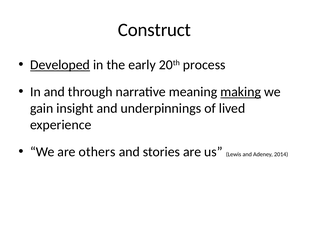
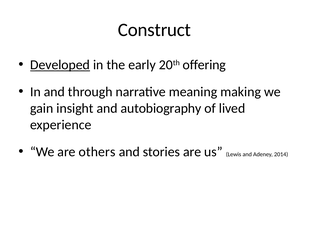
process: process -> offering
making underline: present -> none
underpinnings: underpinnings -> autobiography
